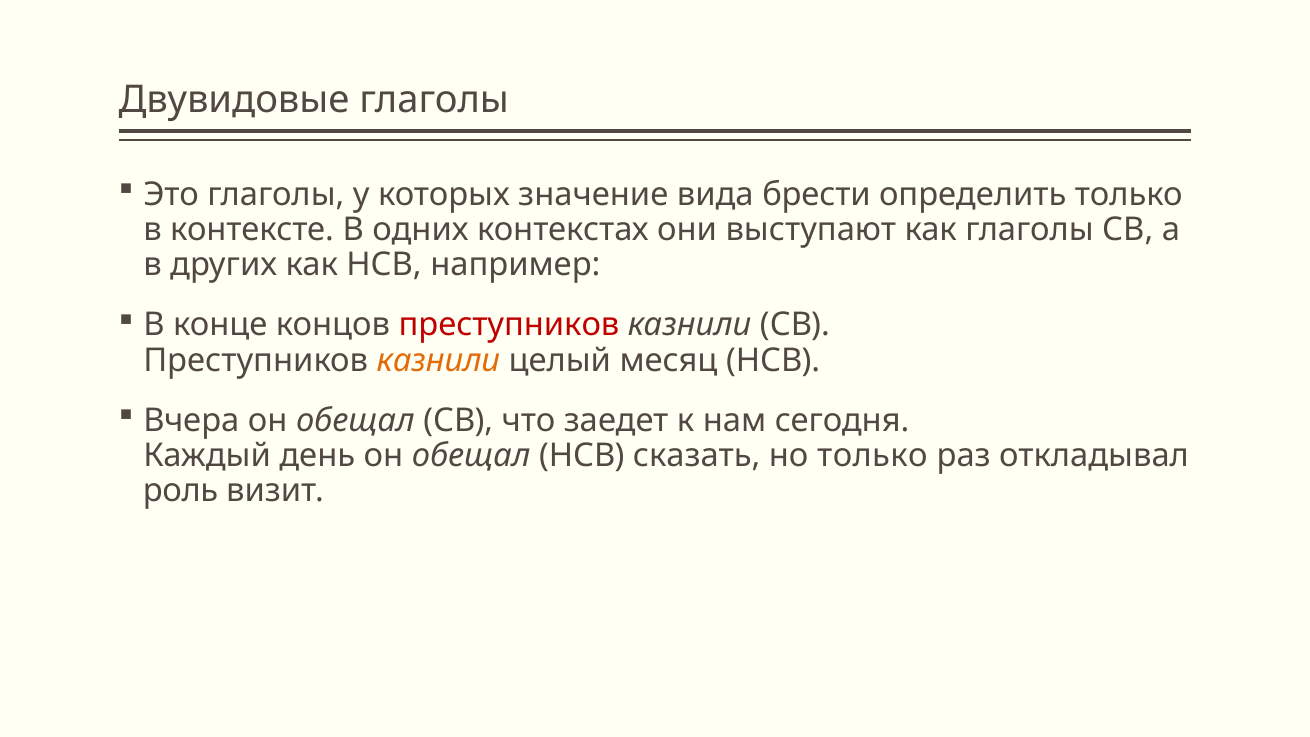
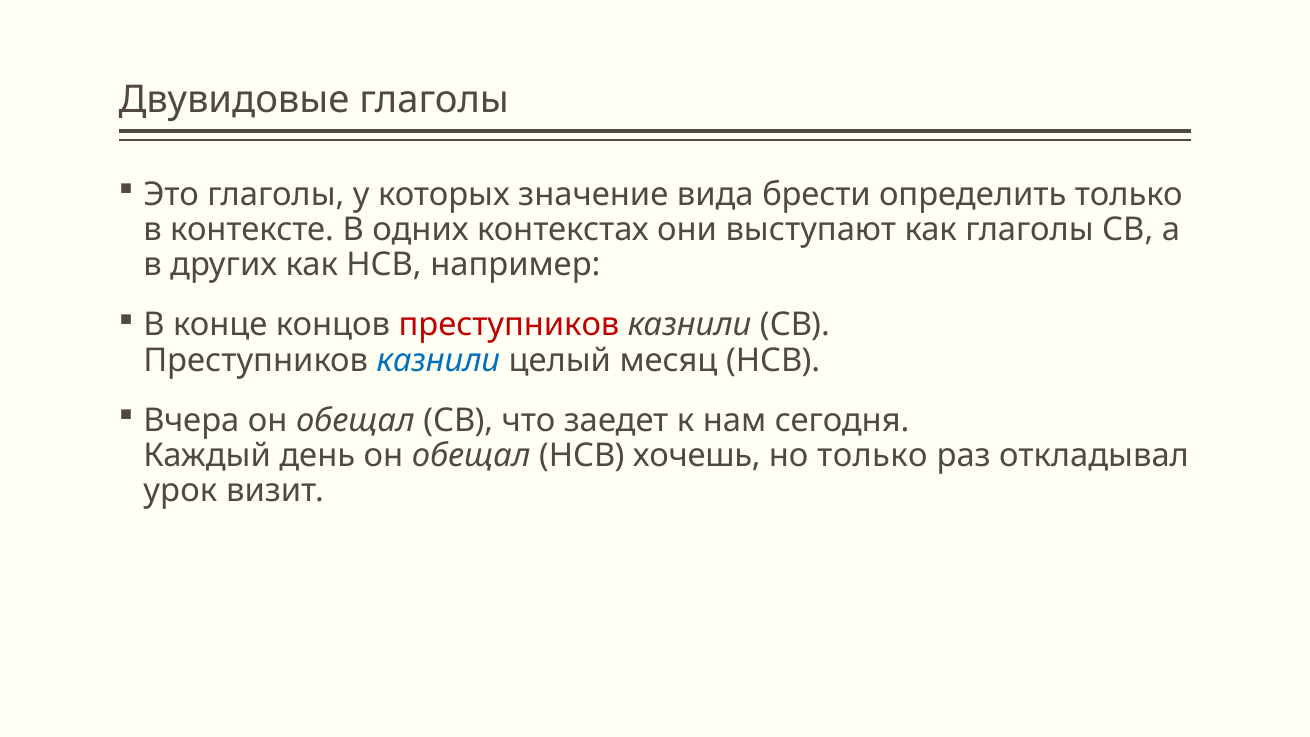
казнили at (438, 360) colour: orange -> blue
сказать: сказать -> хочешь
роль: роль -> урок
